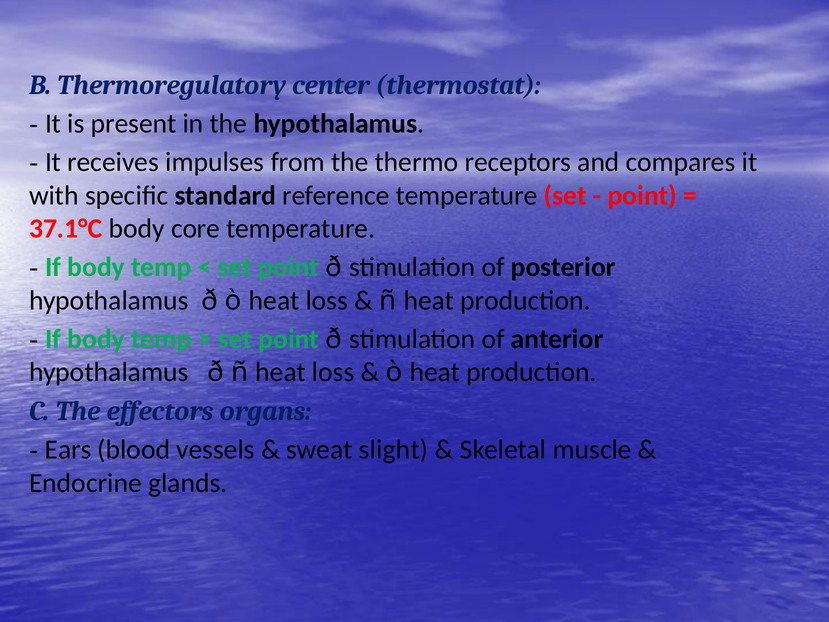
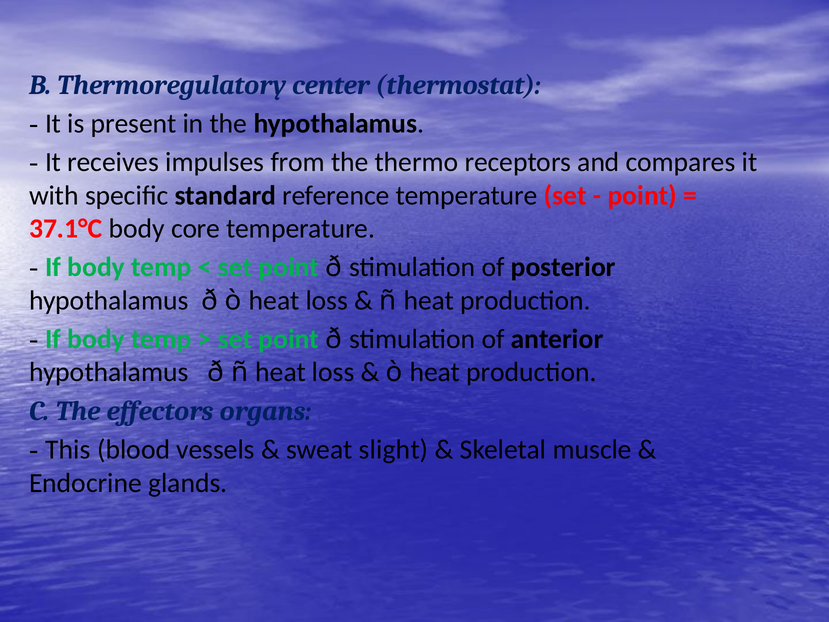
Ears: Ears -> This
